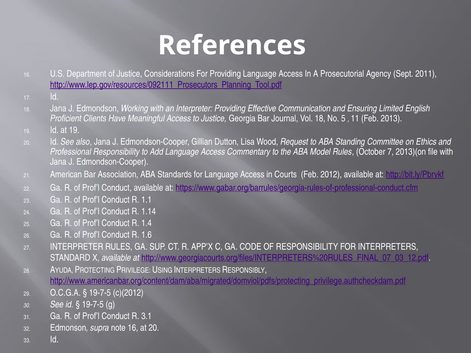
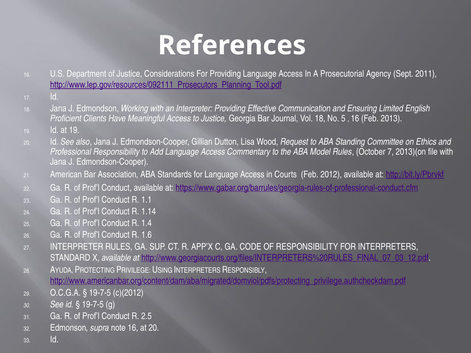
11 at (355, 119): 11 -> 16
3.1: 3.1 -> 2.5
